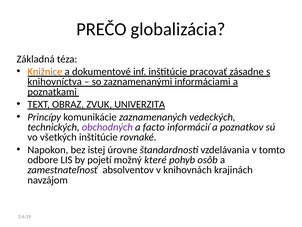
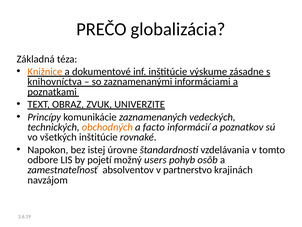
pracovať: pracovať -> výskume
UNIVERZITA: UNIVERZITA -> UNIVERZITE
obchodných colour: purple -> orange
které: které -> users
knihovnách: knihovnách -> partnerstvo
